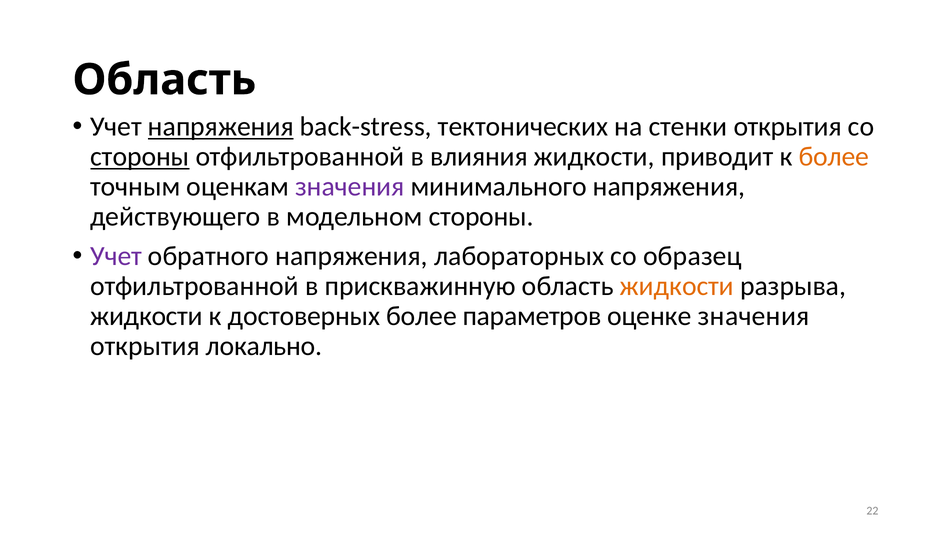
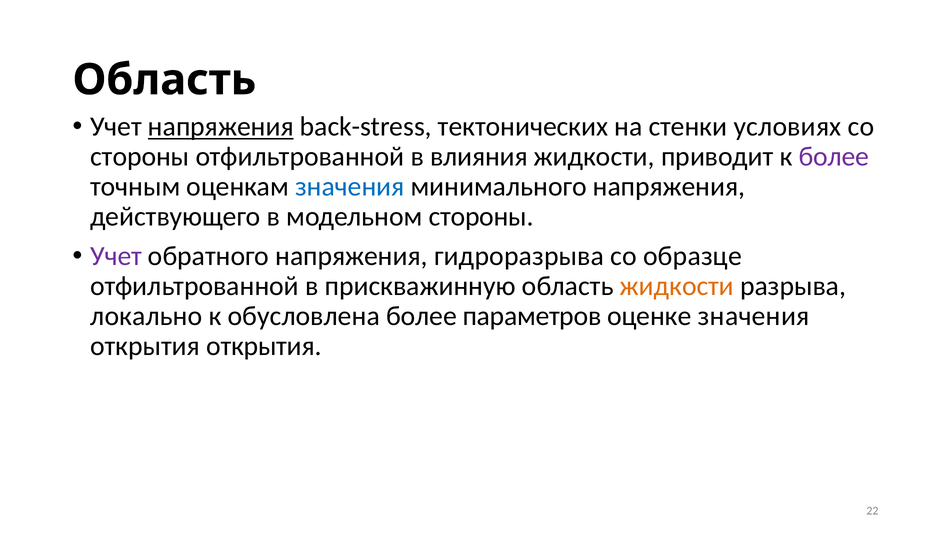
стенки открытия: открытия -> условиях
стороны at (140, 157) underline: present -> none
более at (834, 157) colour: orange -> purple
значения at (350, 187) colour: purple -> blue
лабораторных: лабораторных -> гидроразрыва
образец: образец -> образце
жидкости at (147, 316): жидкости -> локально
достоверных: достоверных -> обусловлена
открытия локально: локально -> открытия
